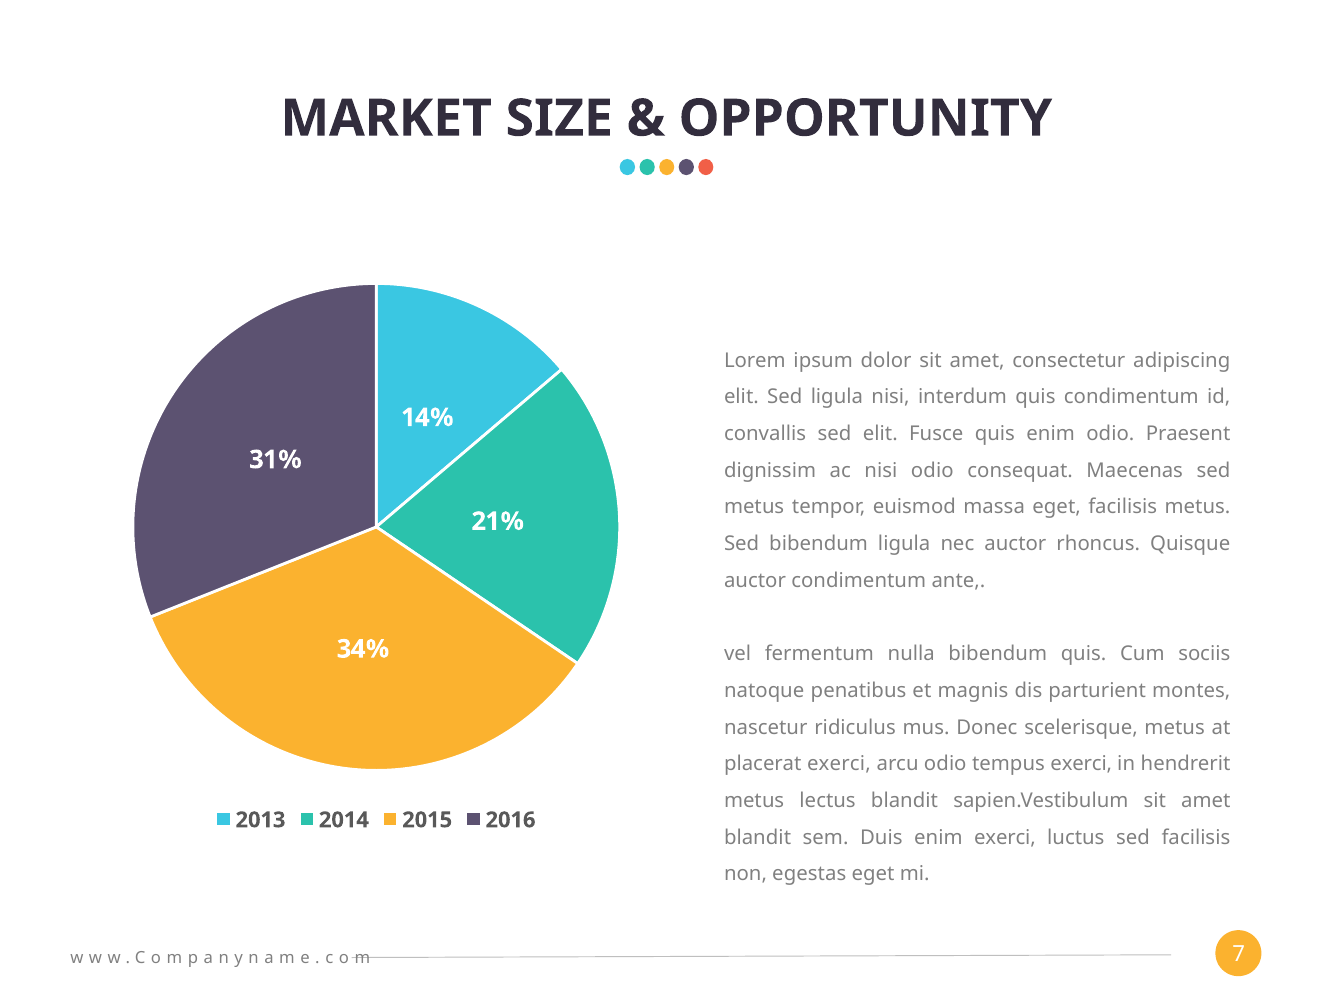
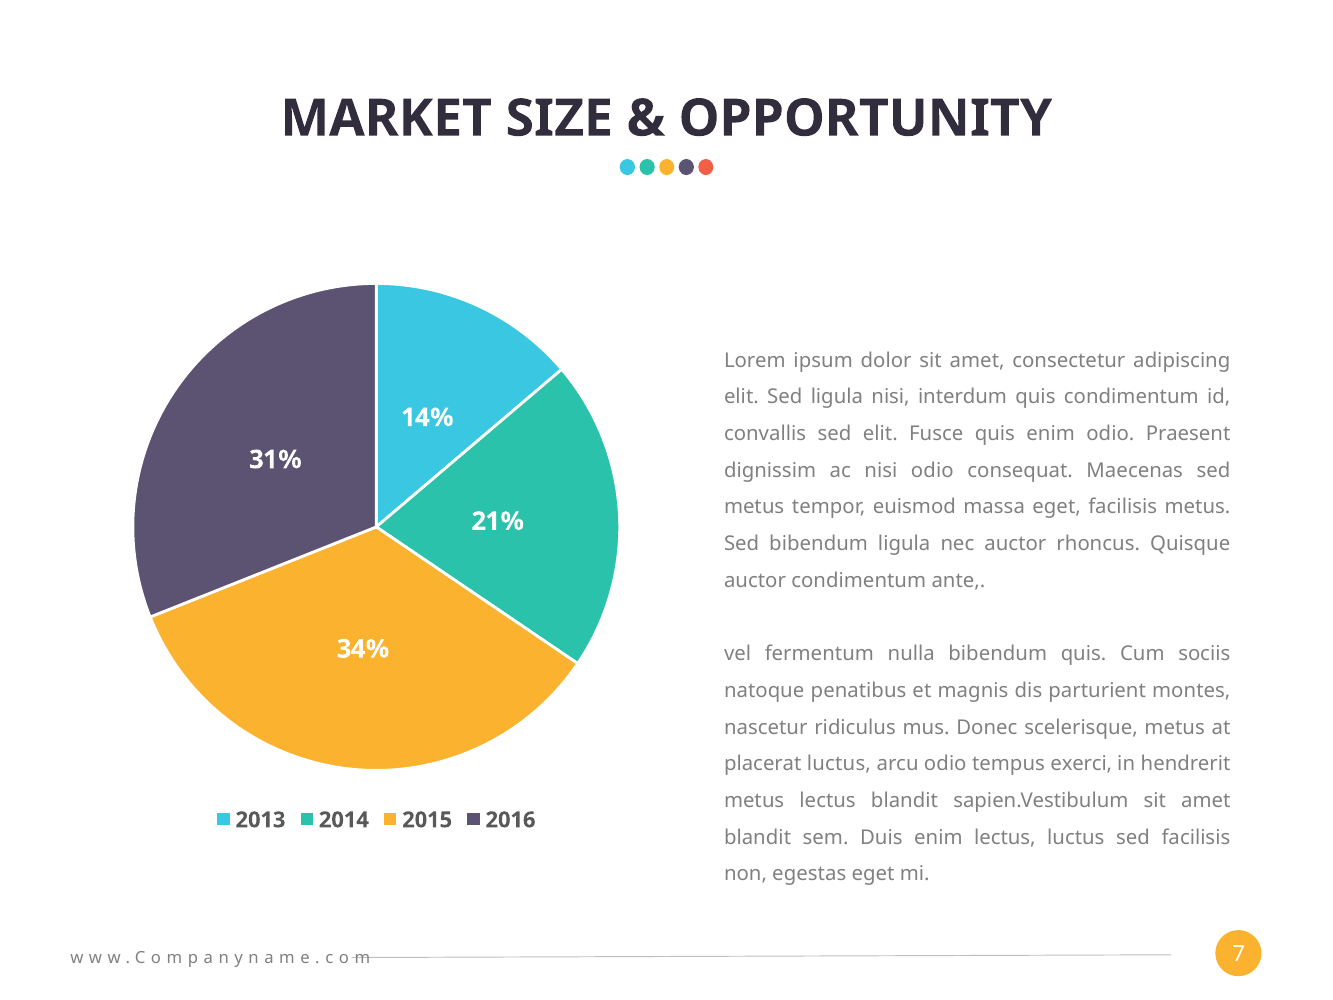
placerat exerci: exerci -> luctus
enim exerci: exerci -> lectus
